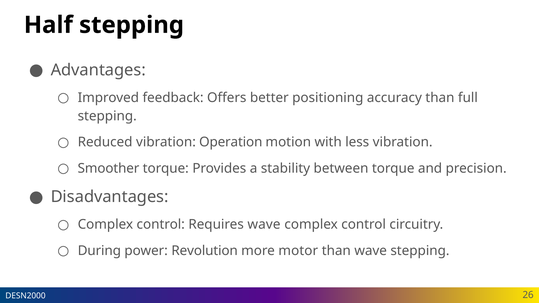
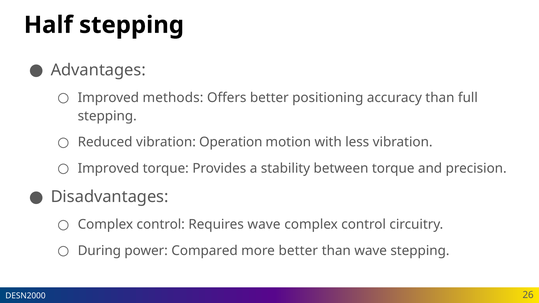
feedback: feedback -> methods
Smoother at (108, 168): Smoother -> Improved
Revolution: Revolution -> Compared
more motor: motor -> better
